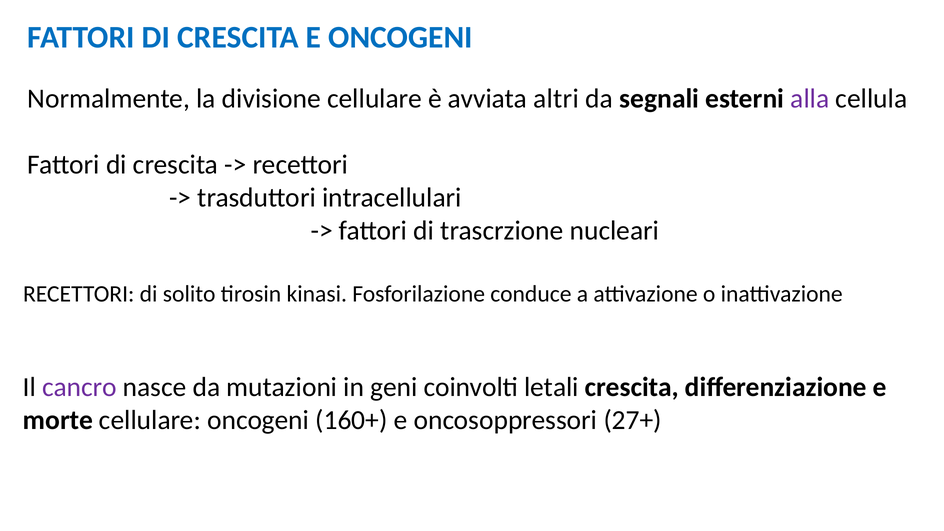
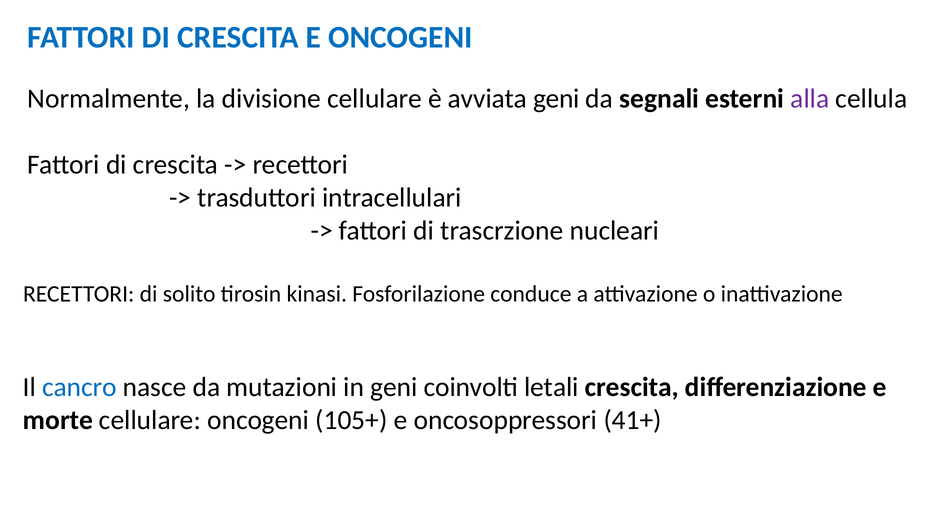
avviata altri: altri -> geni
cancro colour: purple -> blue
160+: 160+ -> 105+
27+: 27+ -> 41+
